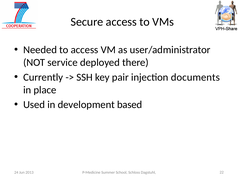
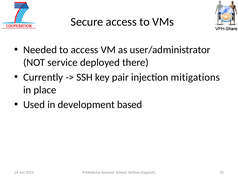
documents: documents -> mitigations
